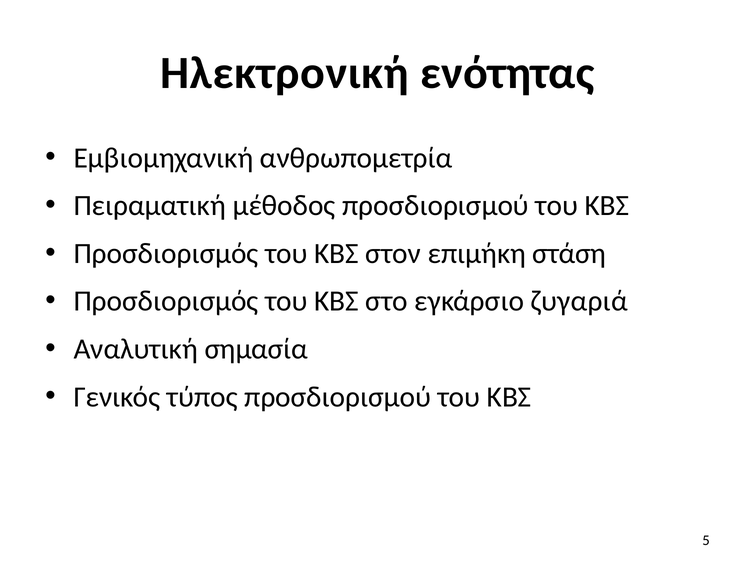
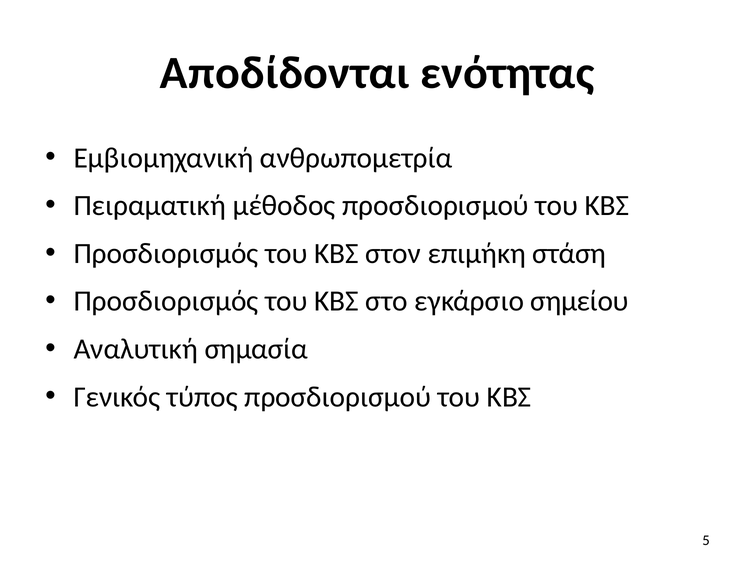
Ηλεκτρονική: Ηλεκτρονική -> Αποδίδονται
ζυγαριά: ζυγαριά -> σημείου
